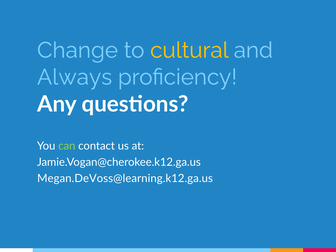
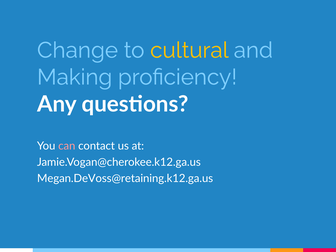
Always: Always -> Making
can colour: light green -> pink
Megan.DeVoss@learning.k12.ga.us: Megan.DeVoss@learning.k12.ga.us -> Megan.DeVoss@retaining.k12.ga.us
